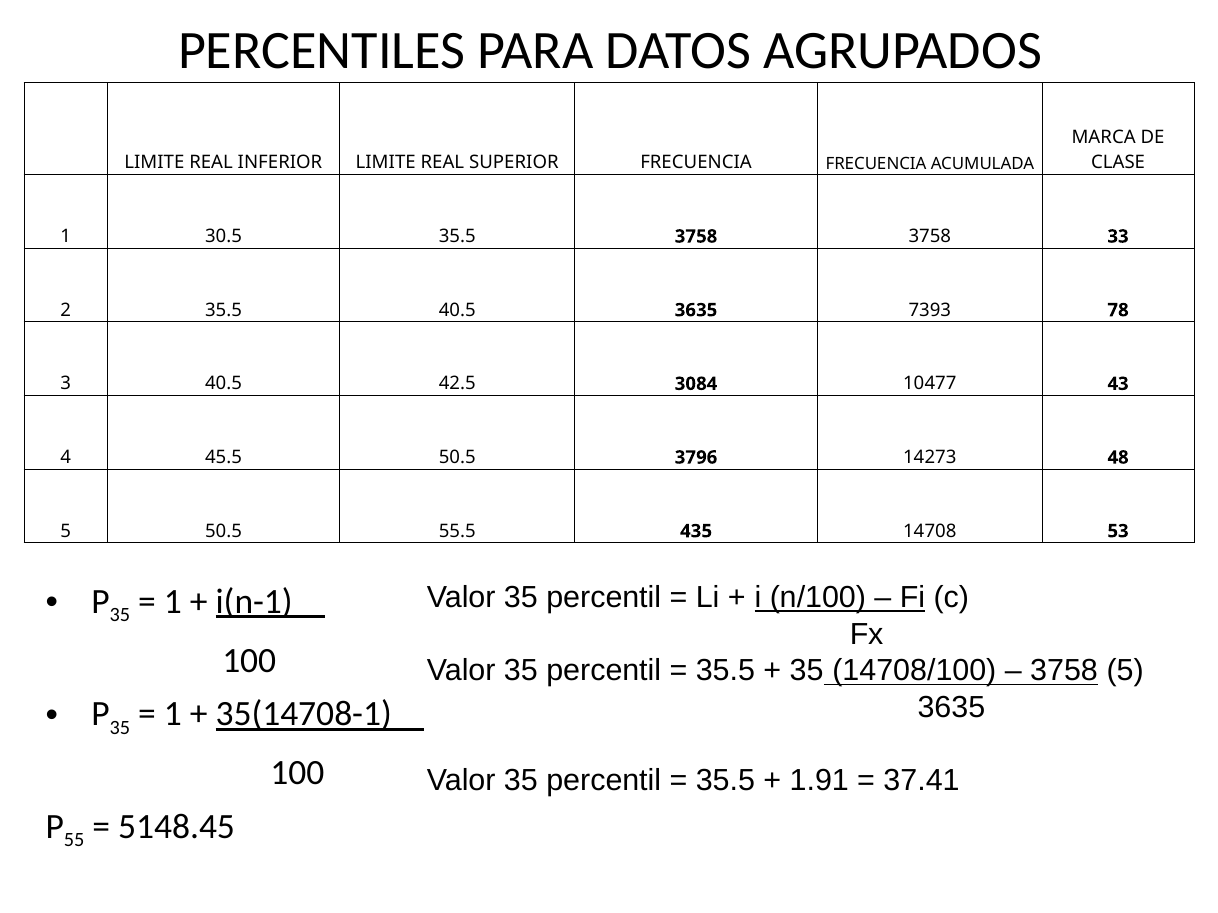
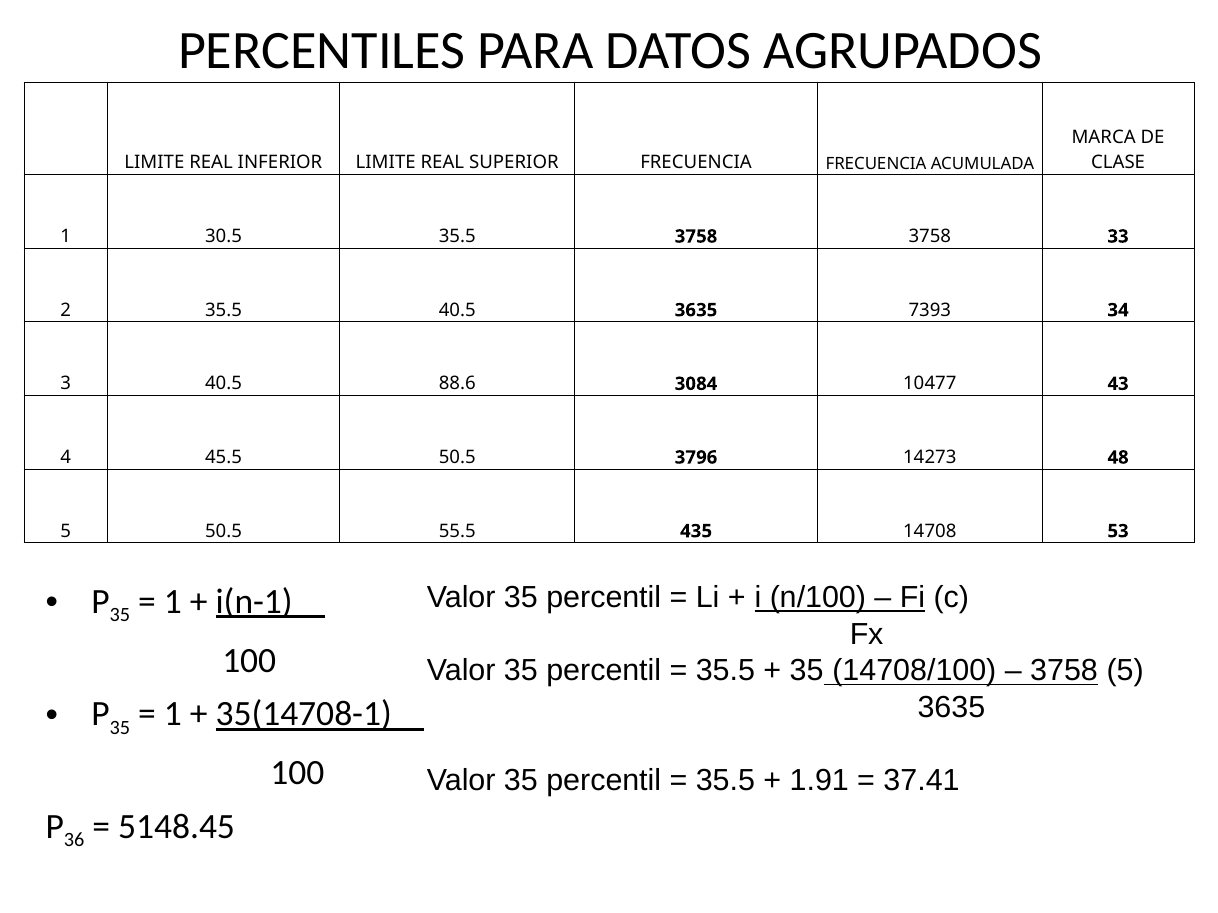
78: 78 -> 34
42.5: 42.5 -> 88.6
55: 55 -> 36
